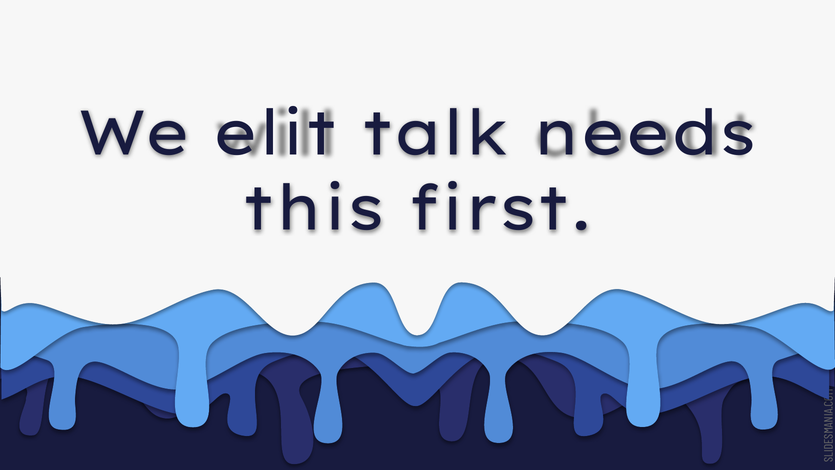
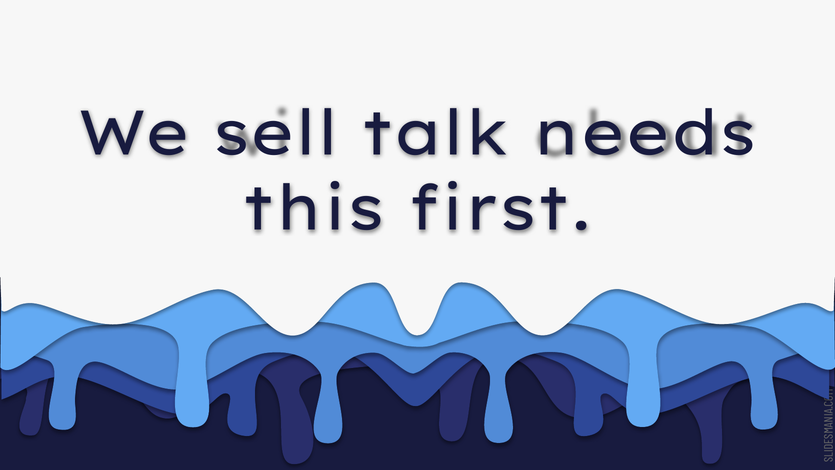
elit: elit -> sell
